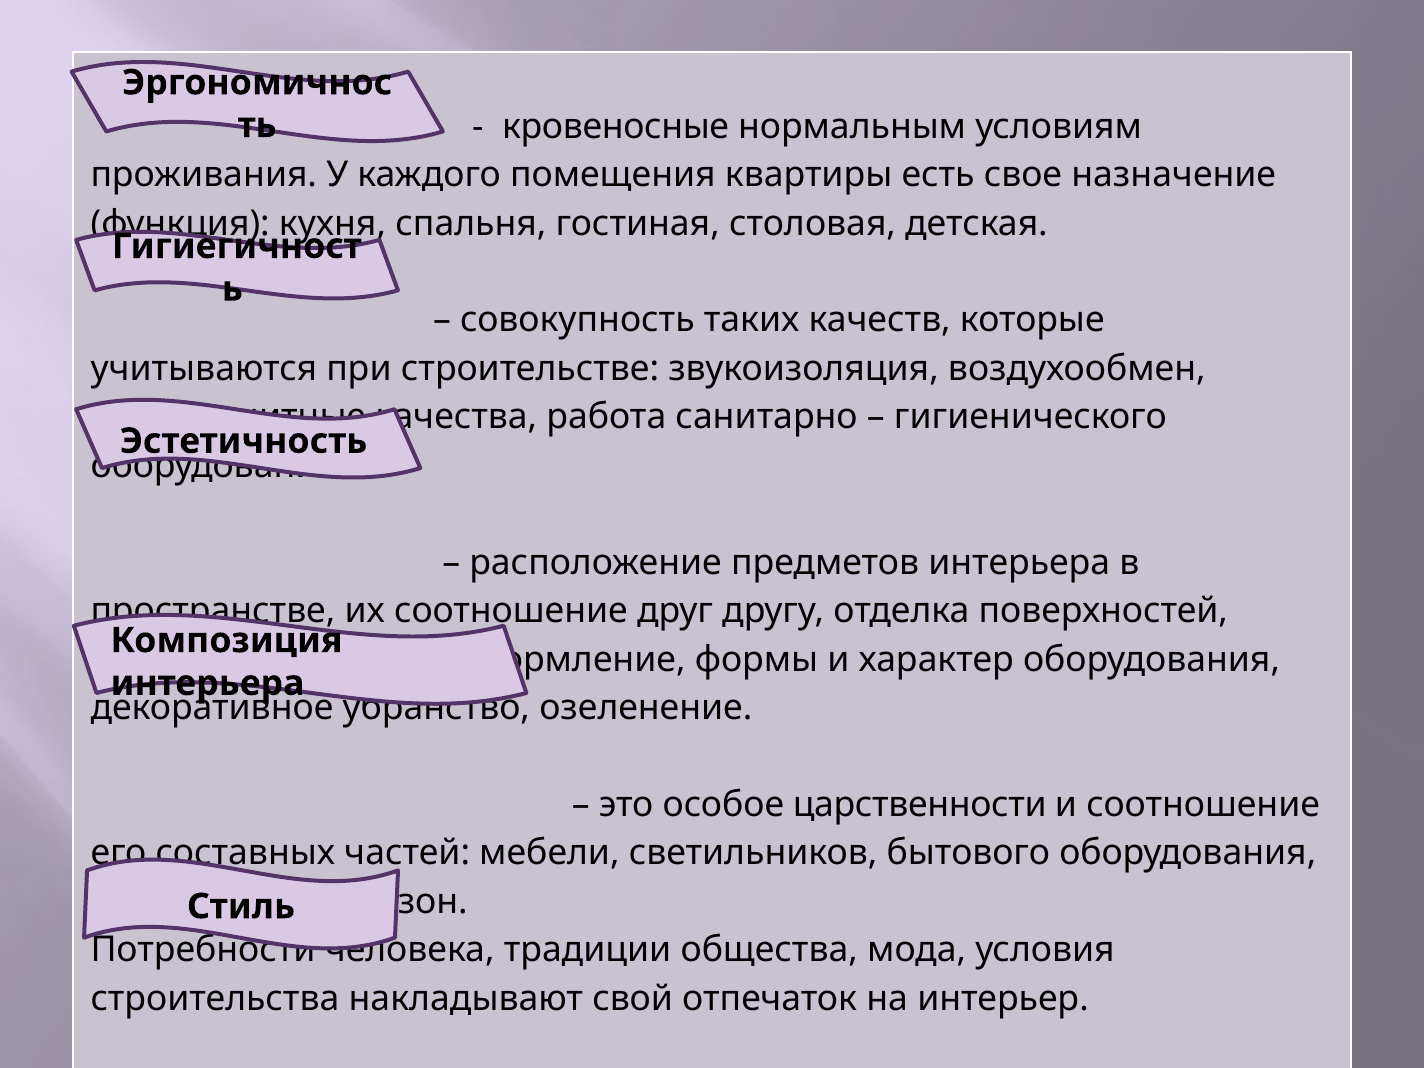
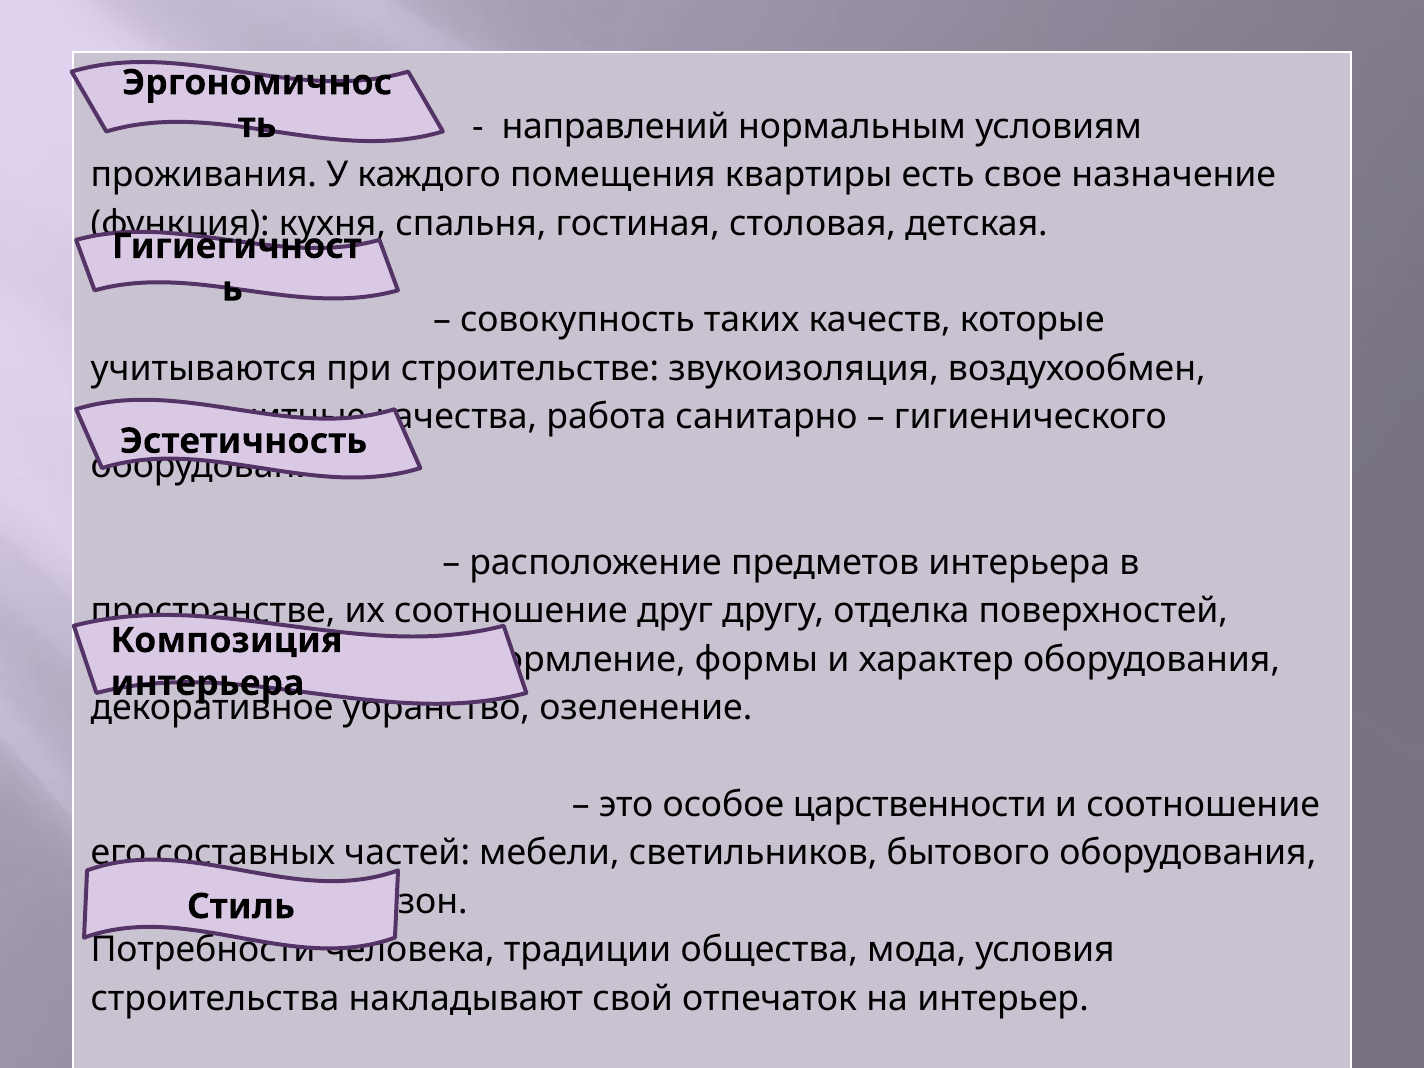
кровеносные at (616, 126): кровеносные -> направлений
